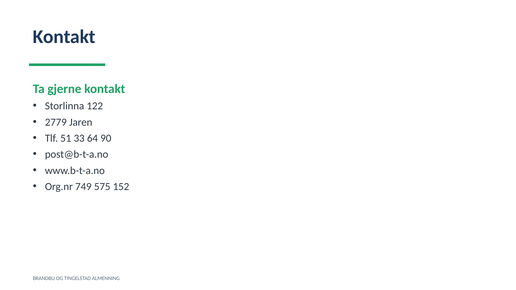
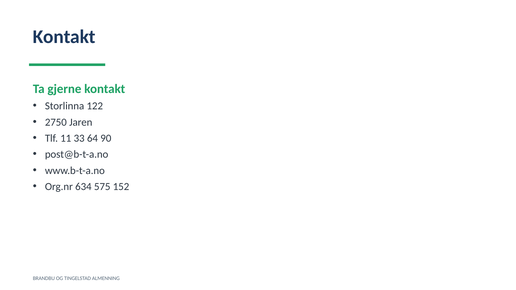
2779: 2779 -> 2750
51: 51 -> 11
749: 749 -> 634
